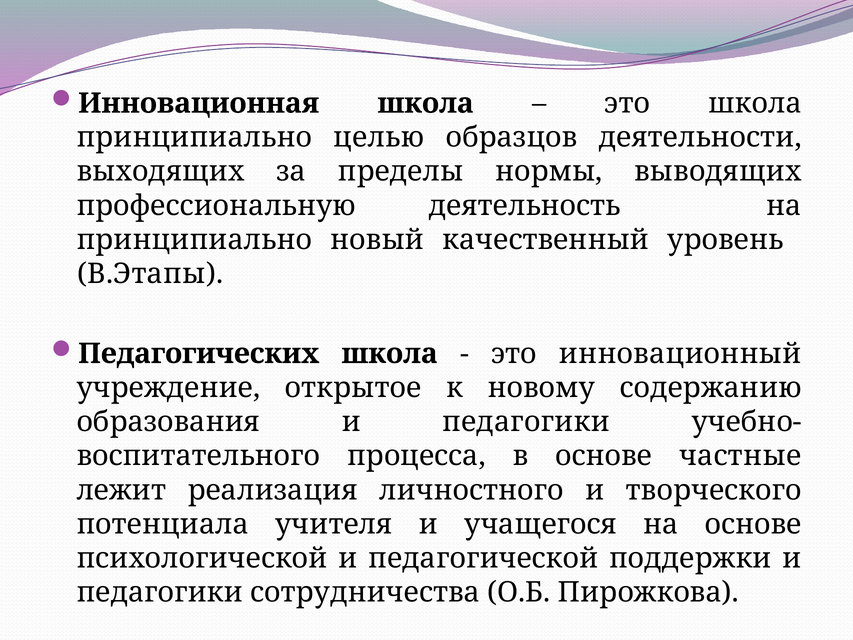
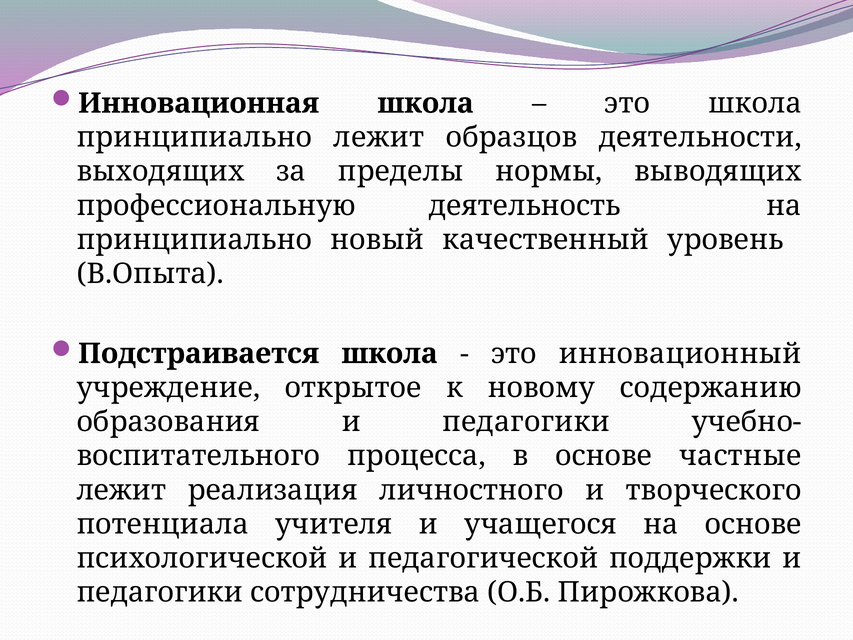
принципиально целью: целью -> лежит
В.Этапы: В.Этапы -> В.Опыта
Педагогических: Педагогических -> Подстраивается
